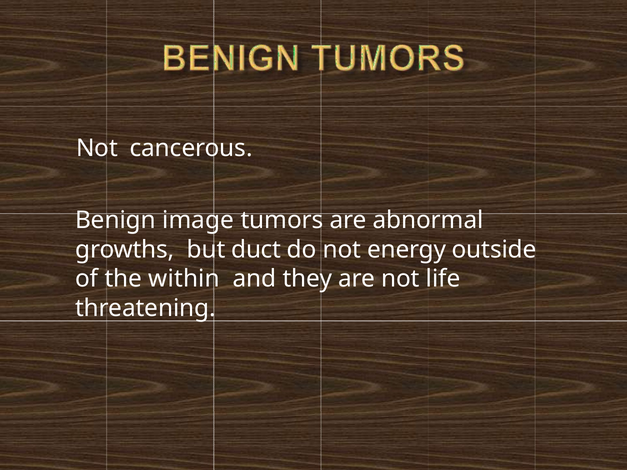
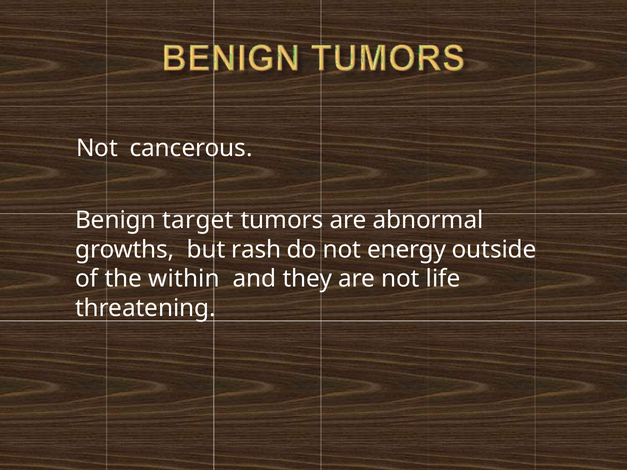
image: image -> target
duct: duct -> rash
